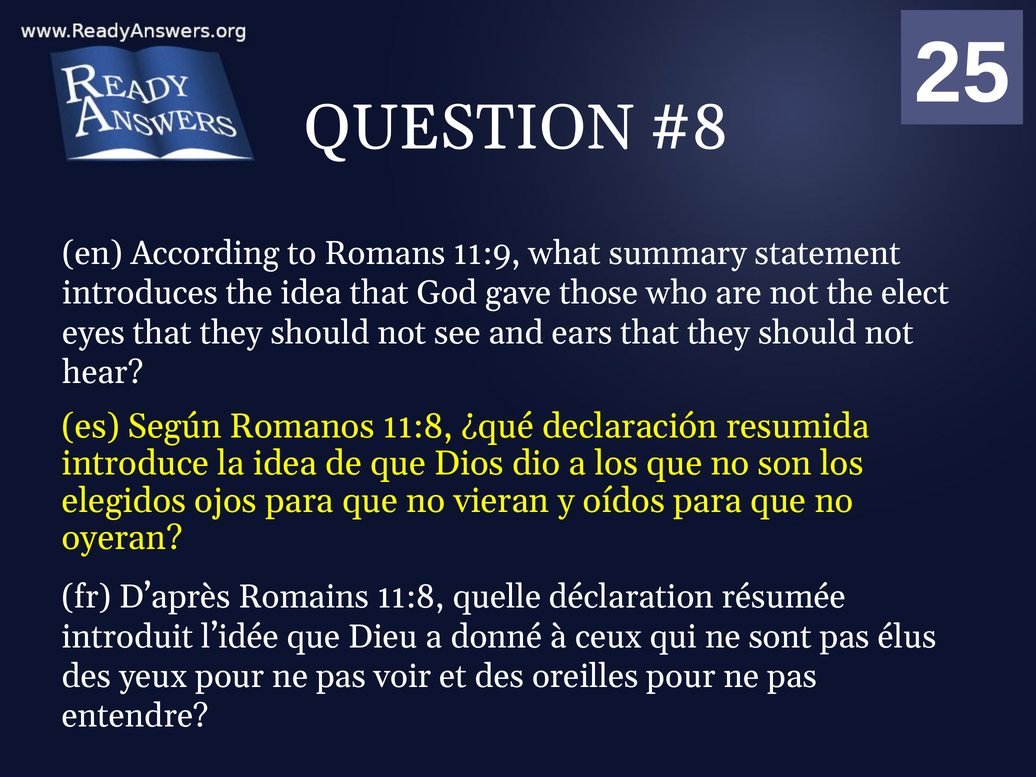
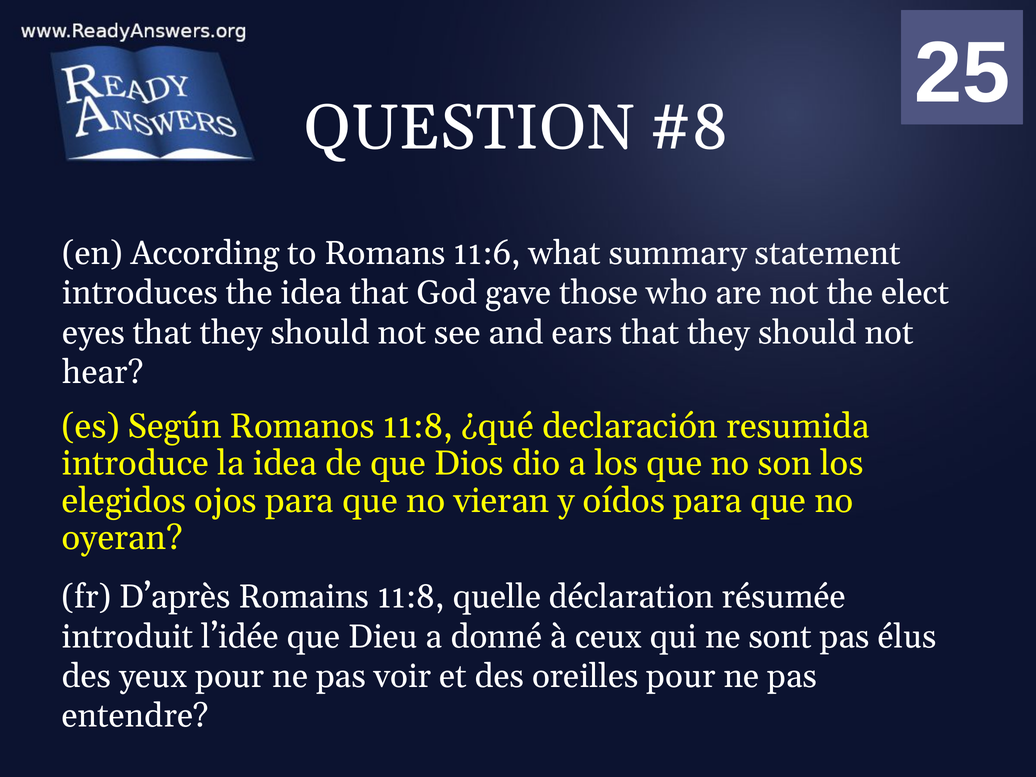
11:9: 11:9 -> 11:6
